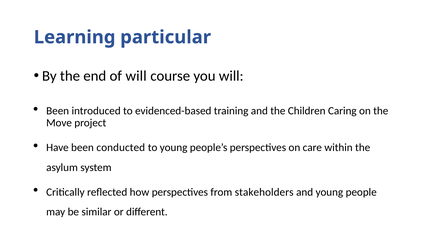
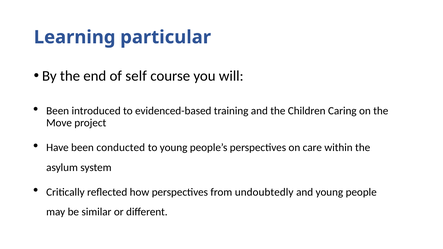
of will: will -> self
stakeholders: stakeholders -> undoubtedly
